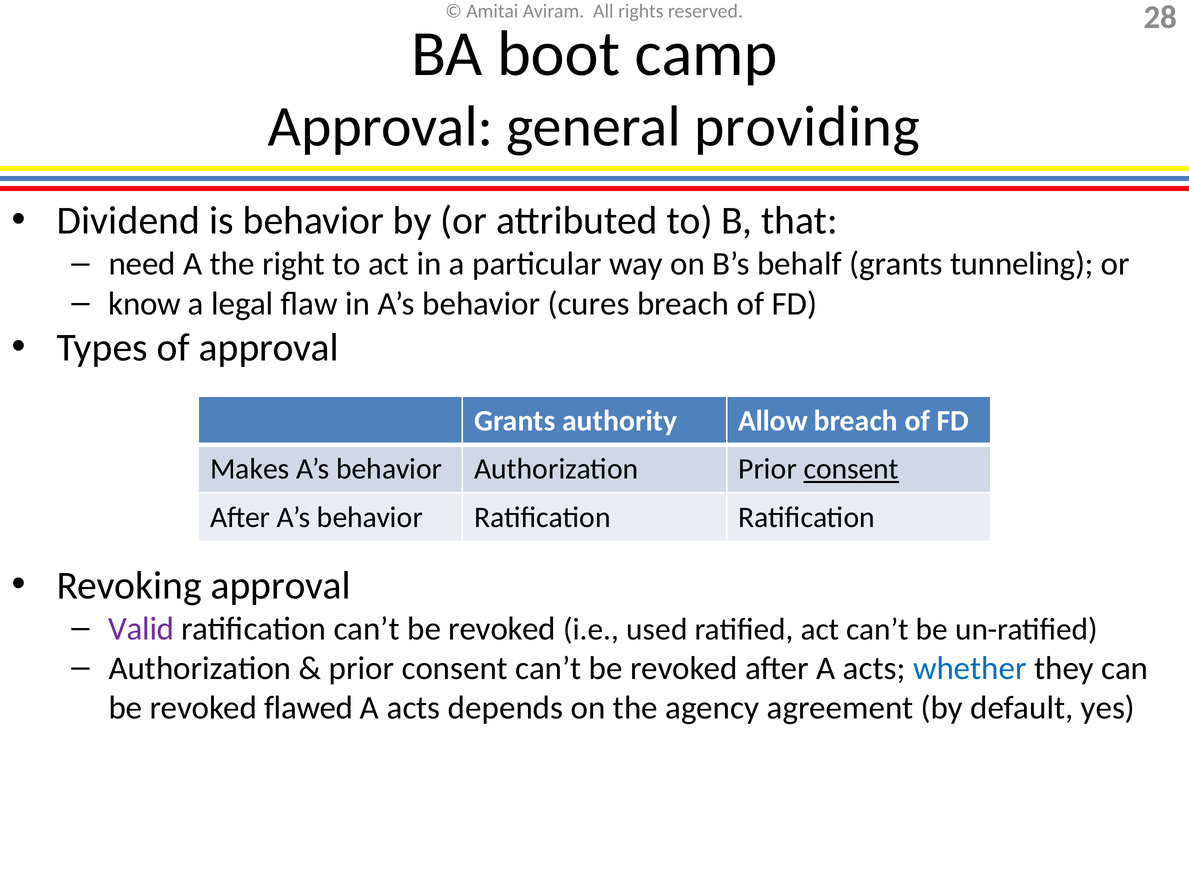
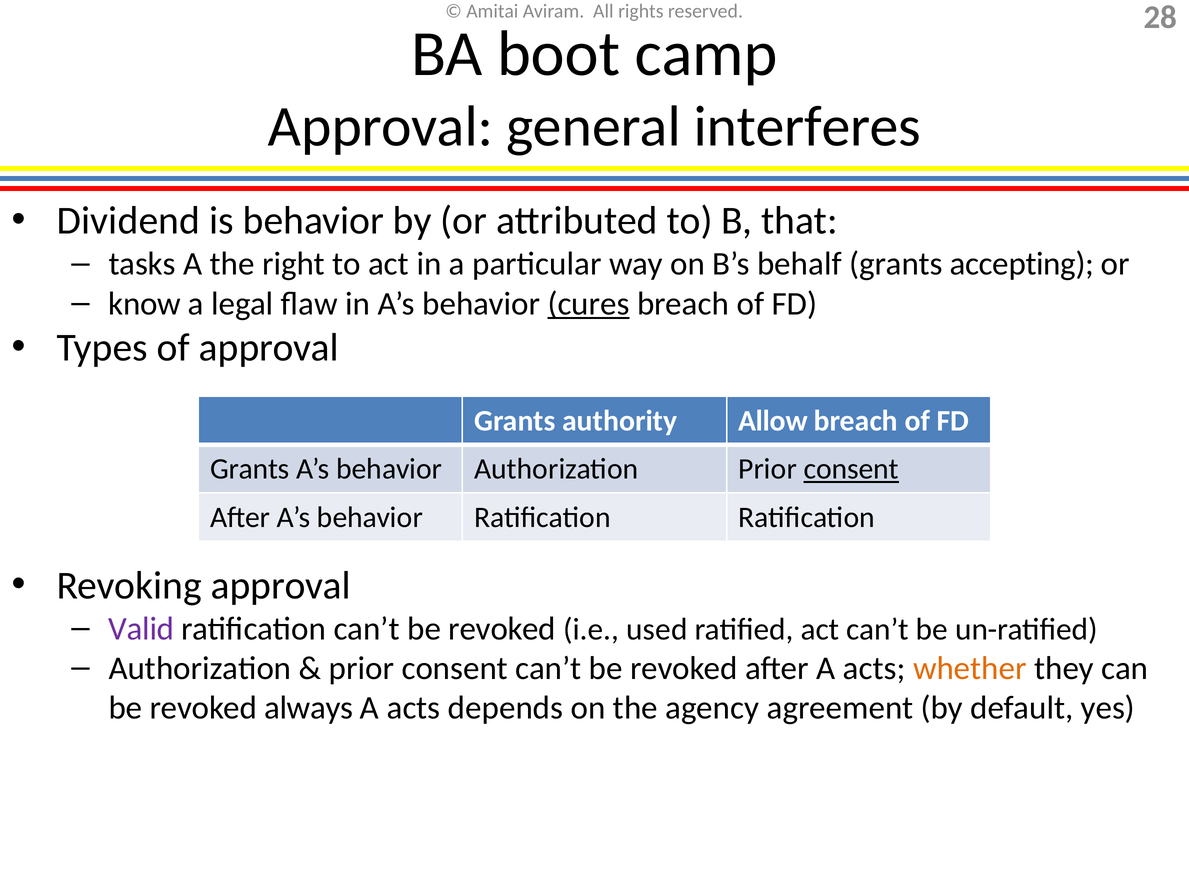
providing: providing -> interferes
need: need -> tasks
tunneling: tunneling -> accepting
cures underline: none -> present
Makes at (250, 469): Makes -> Grants
whether colour: blue -> orange
flawed: flawed -> always
